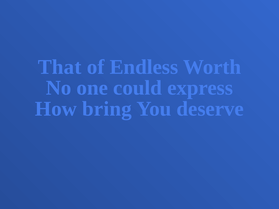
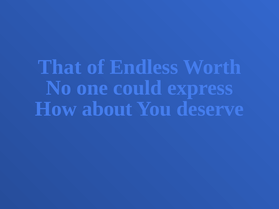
bring: bring -> about
